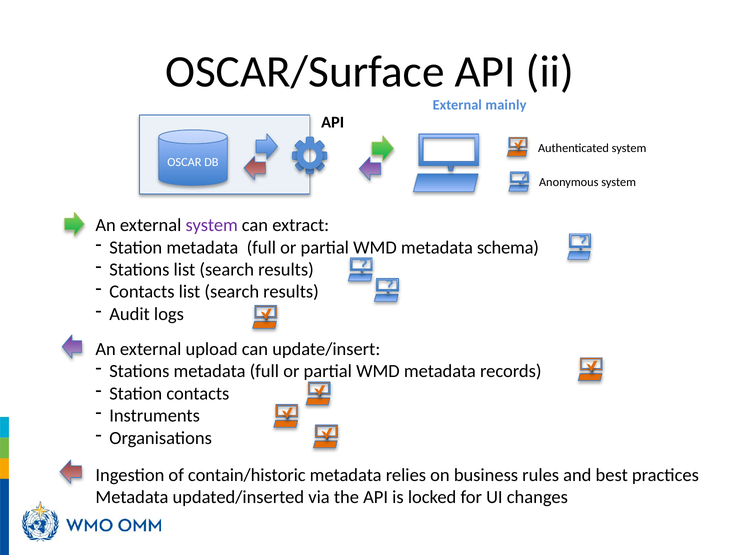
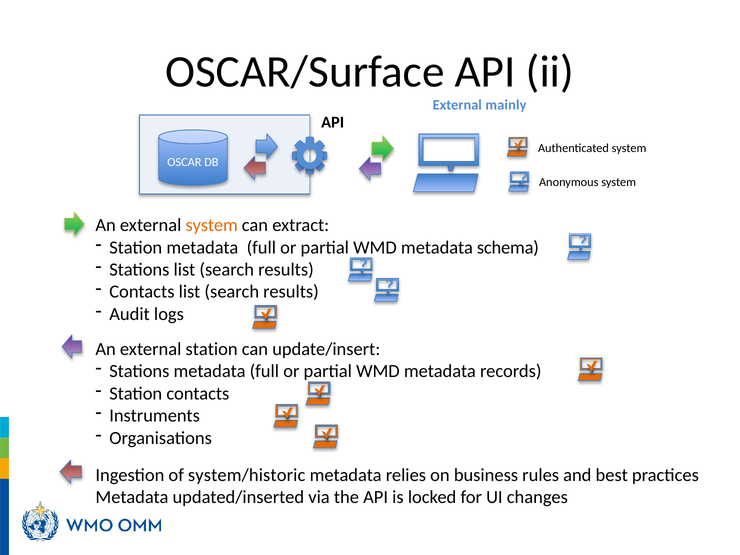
system at (212, 225) colour: purple -> orange
external upload: upload -> station
contain/historic: contain/historic -> system/historic
